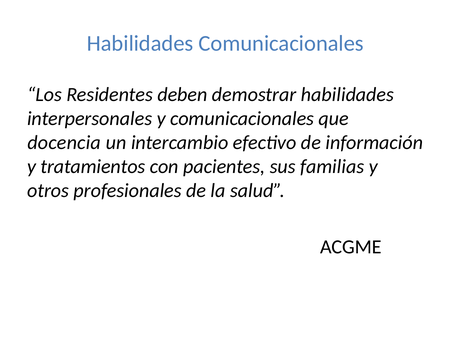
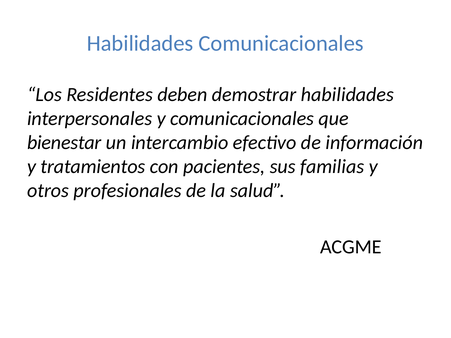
docencia: docencia -> bienestar
